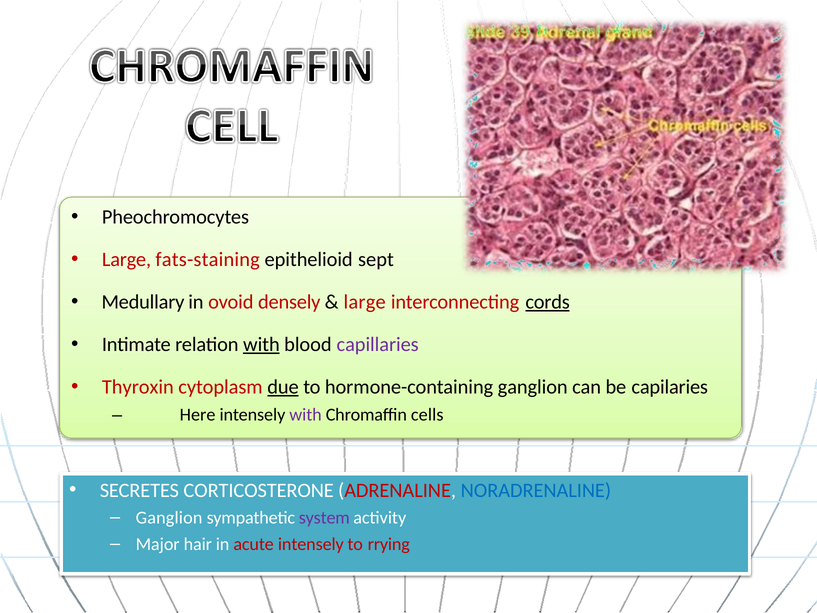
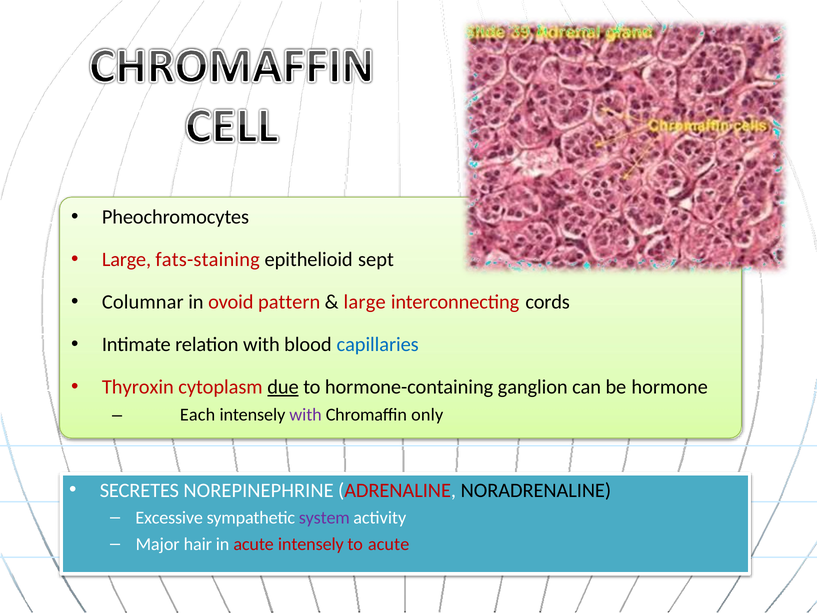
Medullary: Medullary -> Columnar
densely: densely -> pattern
cords underline: present -> none
with at (261, 344) underline: present -> none
capillaries colour: purple -> blue
capilaries: capilaries -> hormone
Here: Here -> Each
cells: cells -> only
CORTICOSTERONE: CORTICOSTERONE -> NOREPINEPHRINE
NORADRENALINE colour: blue -> black
Ganglion at (169, 518): Ganglion -> Excessive
to rrying: rrying -> acute
